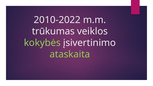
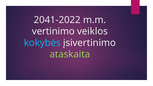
2010-2022: 2010-2022 -> 2041-2022
trūkumas: trūkumas -> vertinimo
kokybės colour: light green -> light blue
